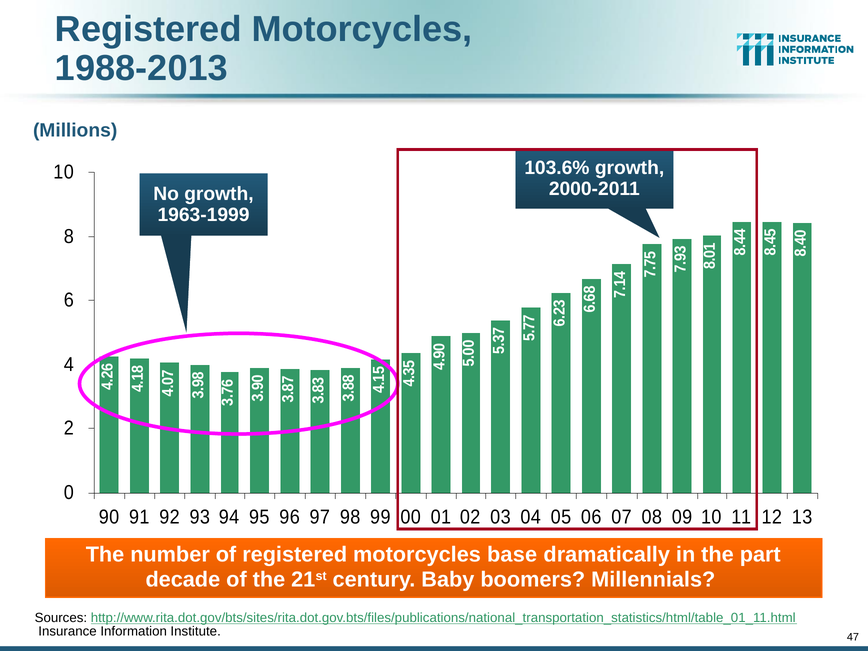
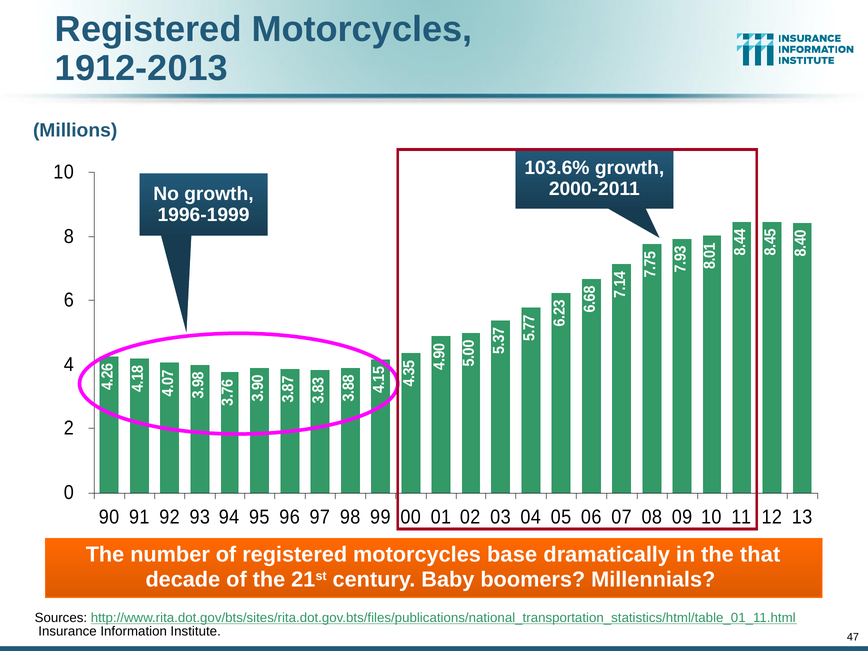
1988-2013: 1988-2013 -> 1912-2013
1963-1999: 1963-1999 -> 1996-1999
part: part -> that
